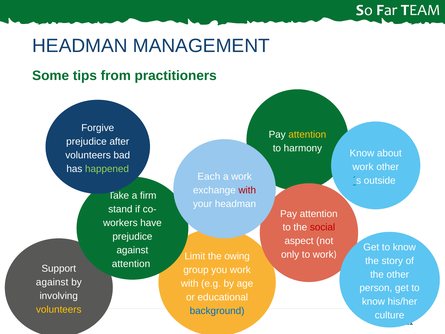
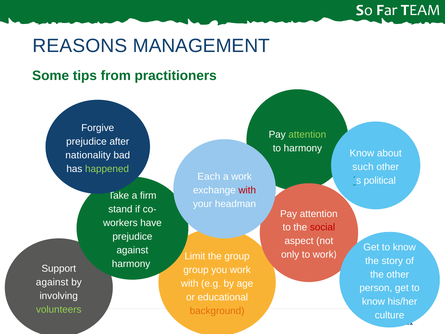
HEADMAN at (80, 46): HEADMAN -> REASONS
attention at (307, 135) colour: yellow -> light green
volunteers at (88, 155): volunteers -> nationality
work at (363, 167): work -> such
outside: outside -> political
the owing: owing -> group
attention at (131, 264): attention -> harmony
volunteers at (59, 309) colour: yellow -> light green
background colour: blue -> orange
